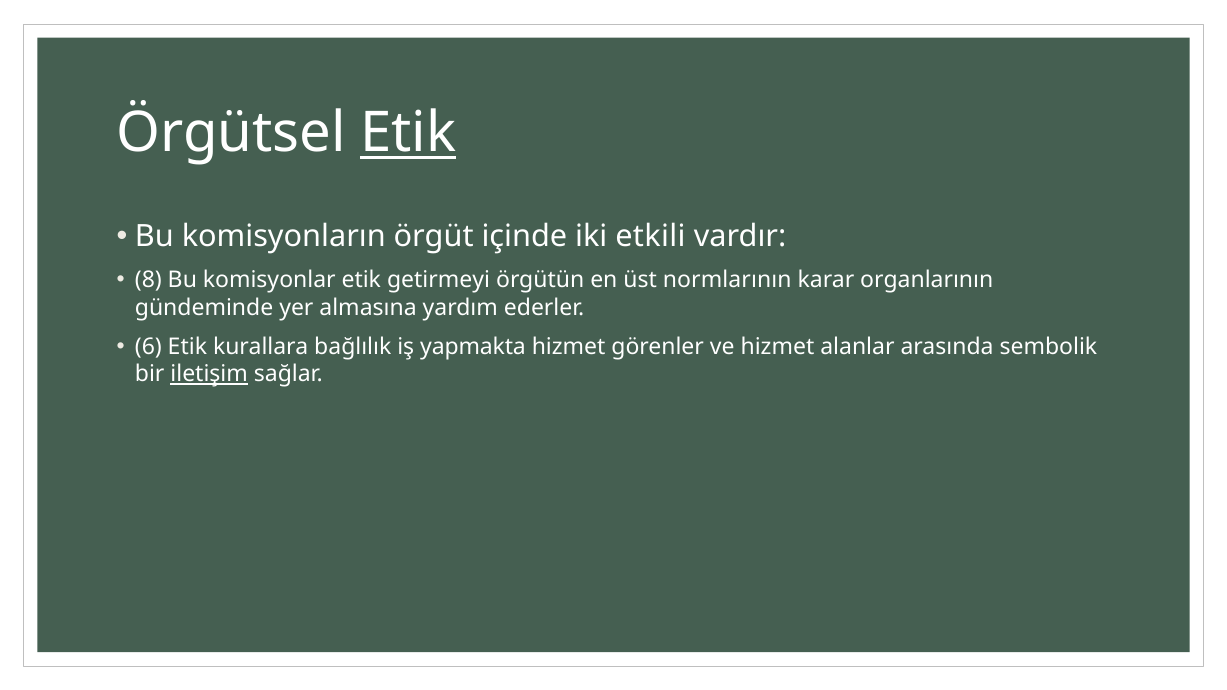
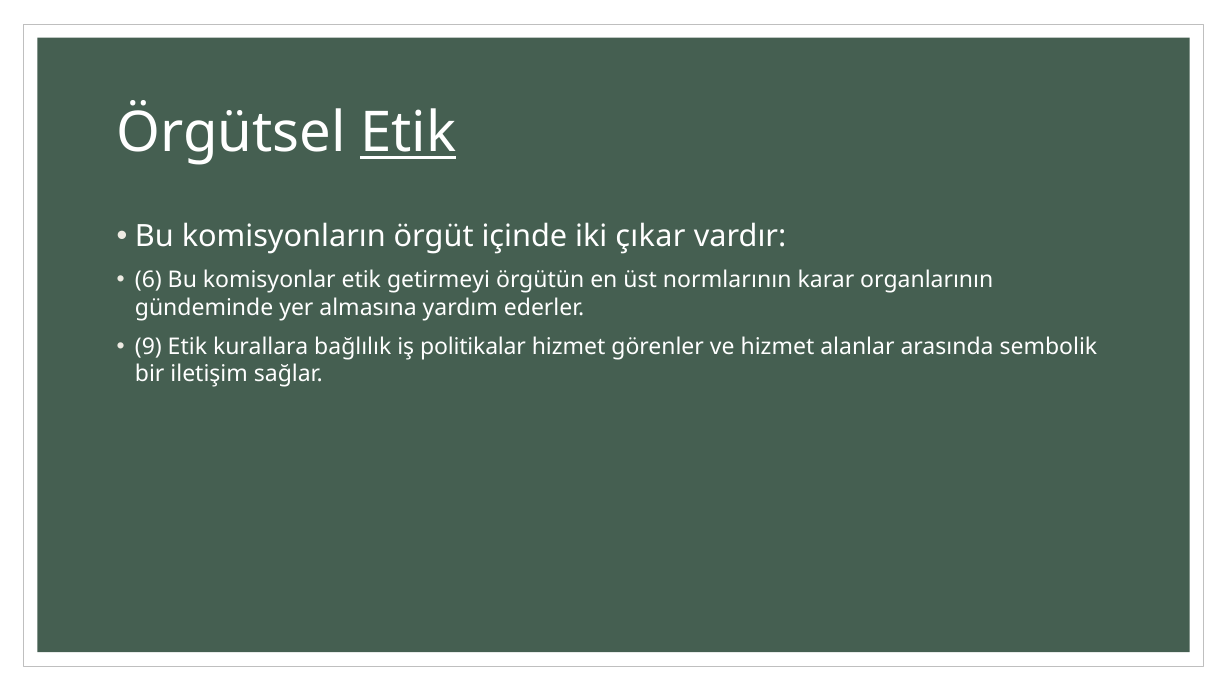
etkili: etkili -> çıkar
8: 8 -> 6
6: 6 -> 9
yapmakta: yapmakta -> politikalar
iletişim underline: present -> none
